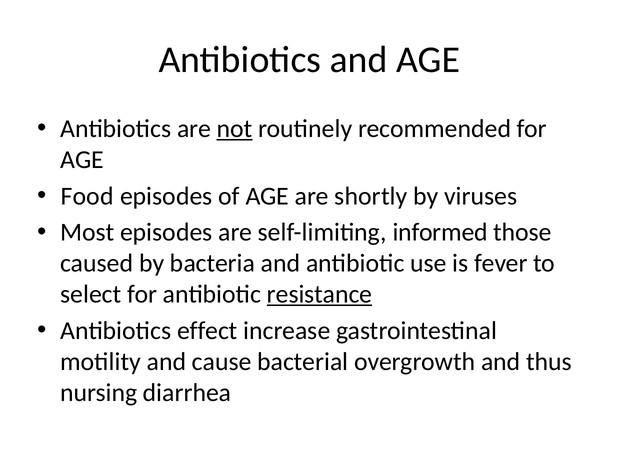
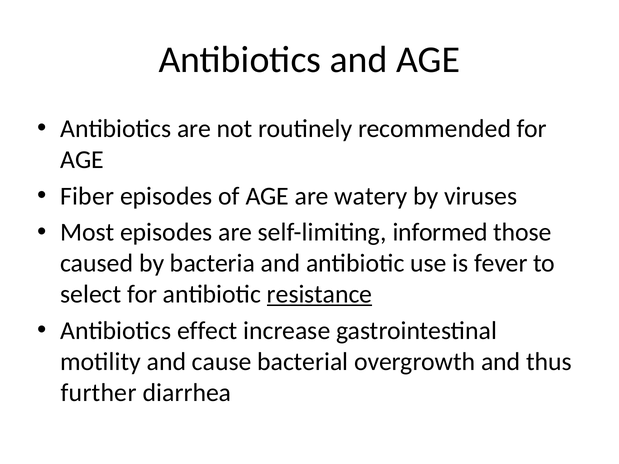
not underline: present -> none
Food: Food -> Fiber
shortly: shortly -> watery
nursing: nursing -> further
